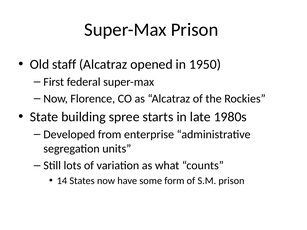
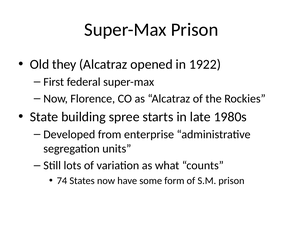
staff: staff -> they
1950: 1950 -> 1922
14: 14 -> 74
